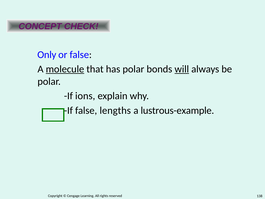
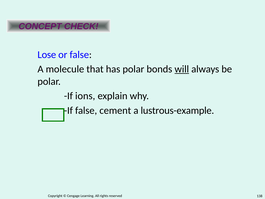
Only: Only -> Lose
molecule underline: present -> none
lengths: lengths -> cement
